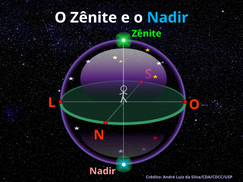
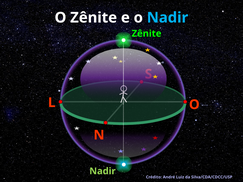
Nadir at (103, 171) colour: pink -> light green
